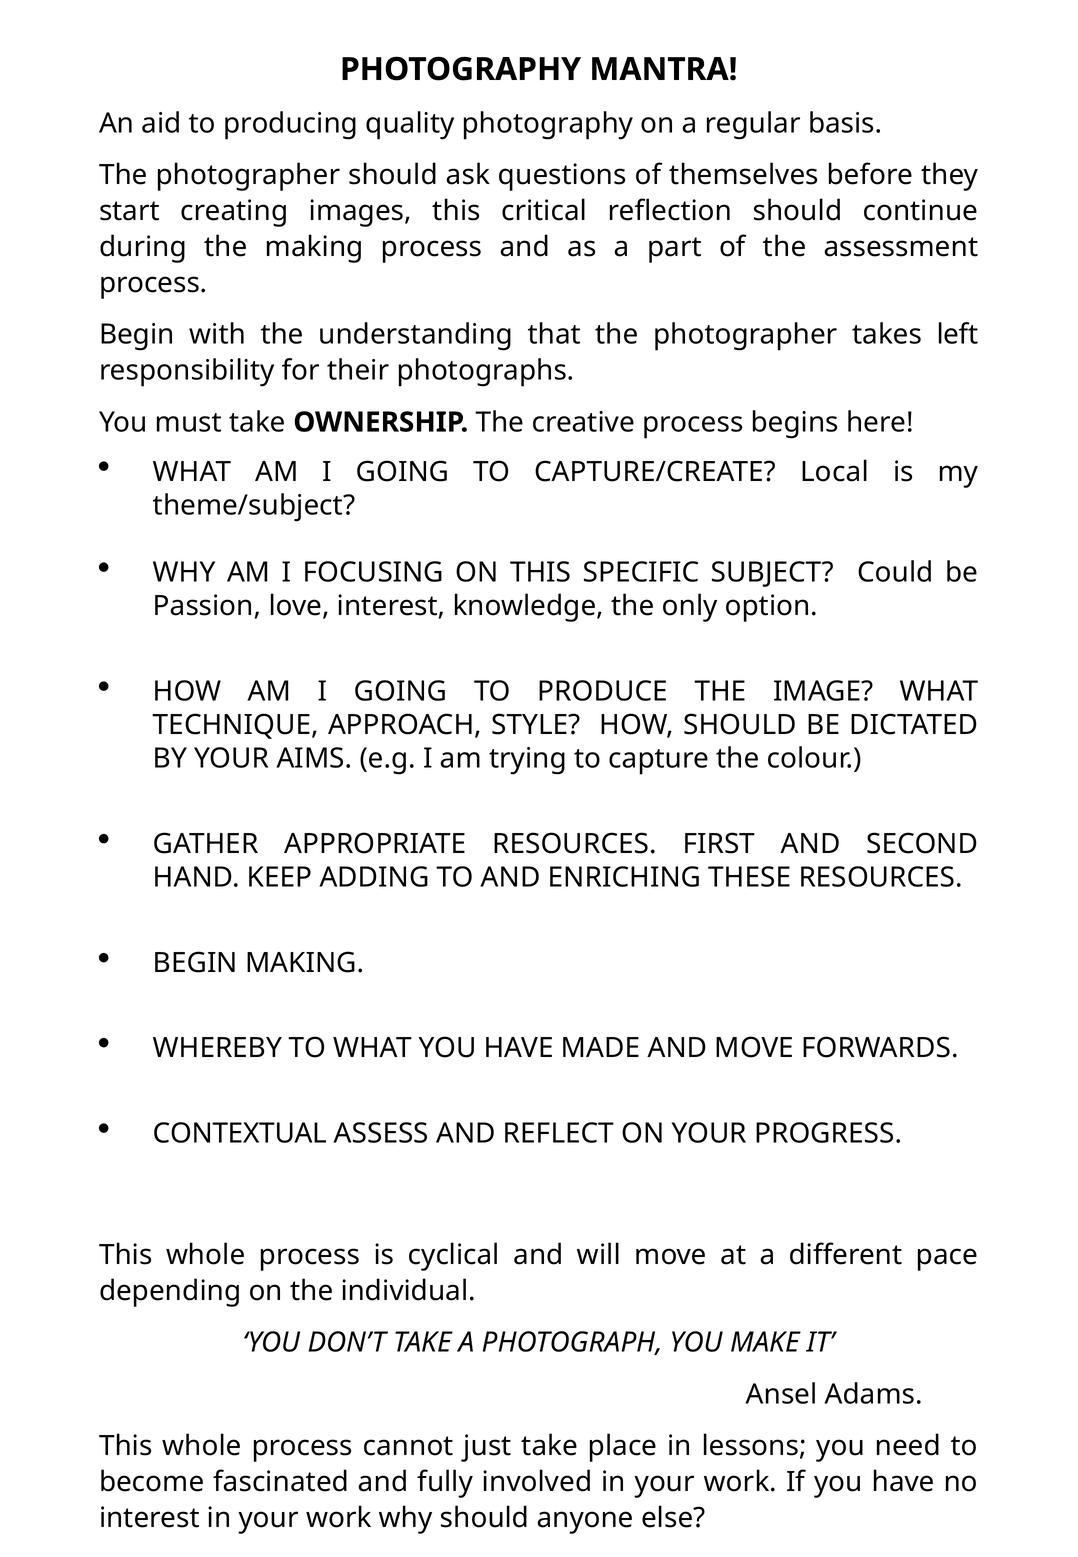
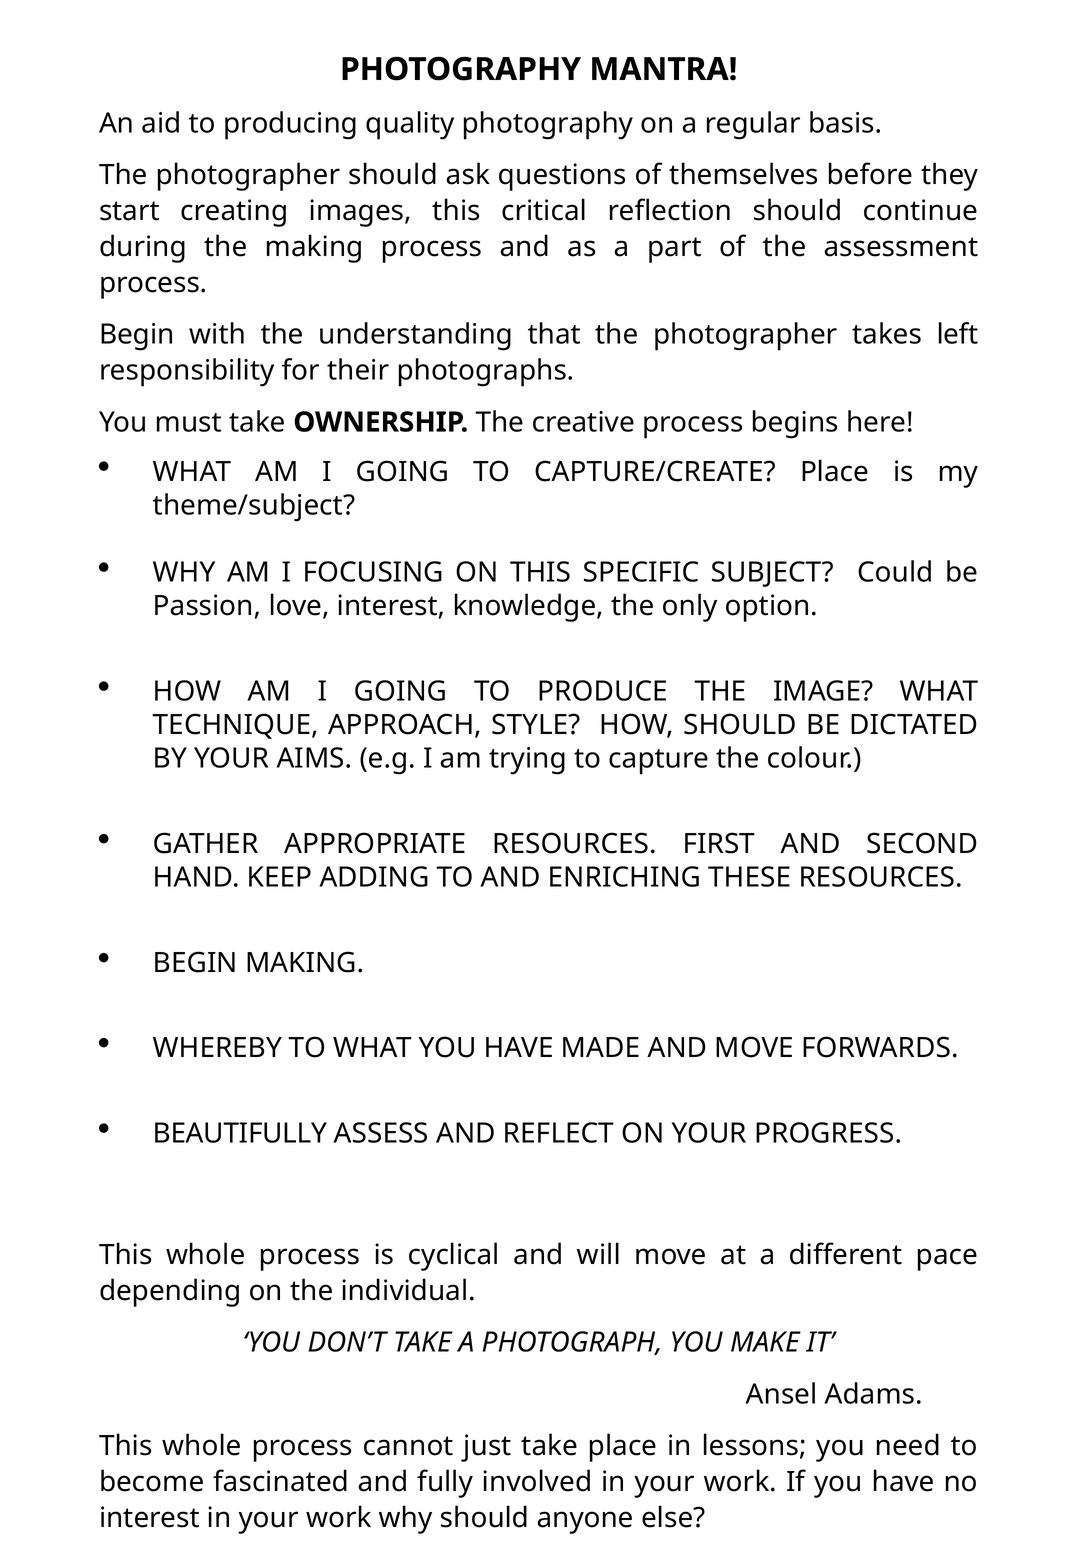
CAPTURE/CREATE Local: Local -> Place
CONTEXTUAL: CONTEXTUAL -> BEAUTIFULLY
